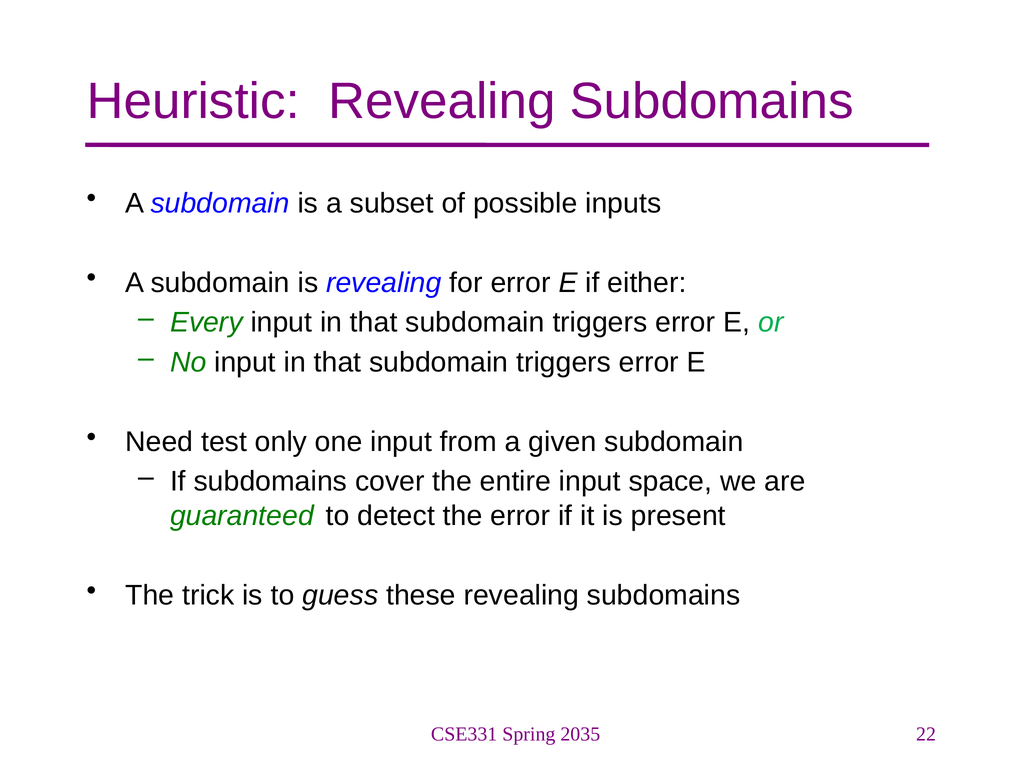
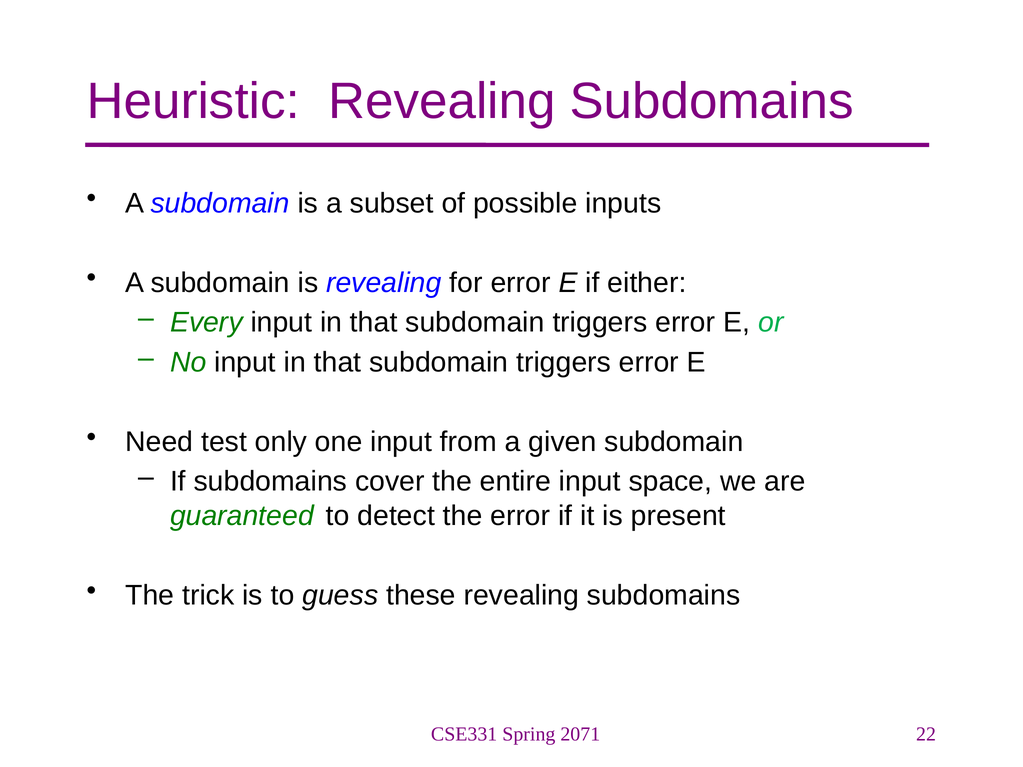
2035: 2035 -> 2071
